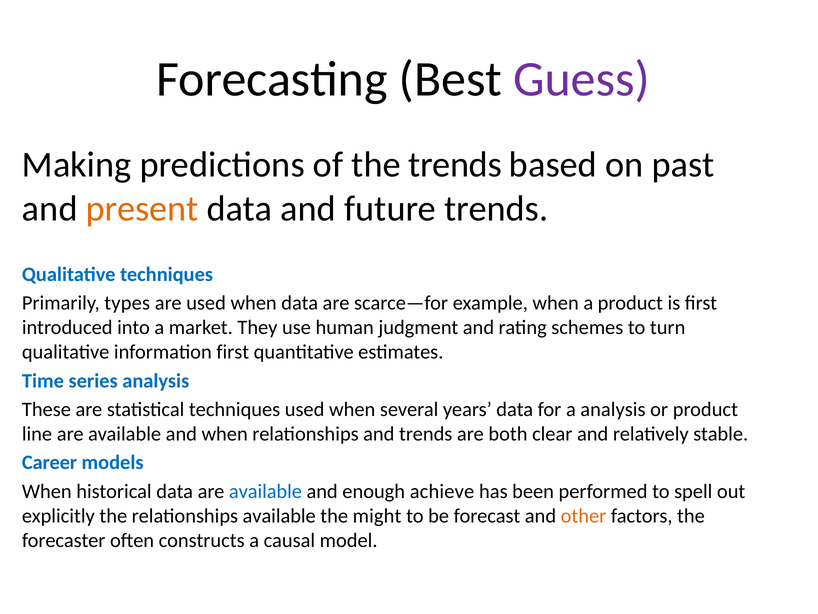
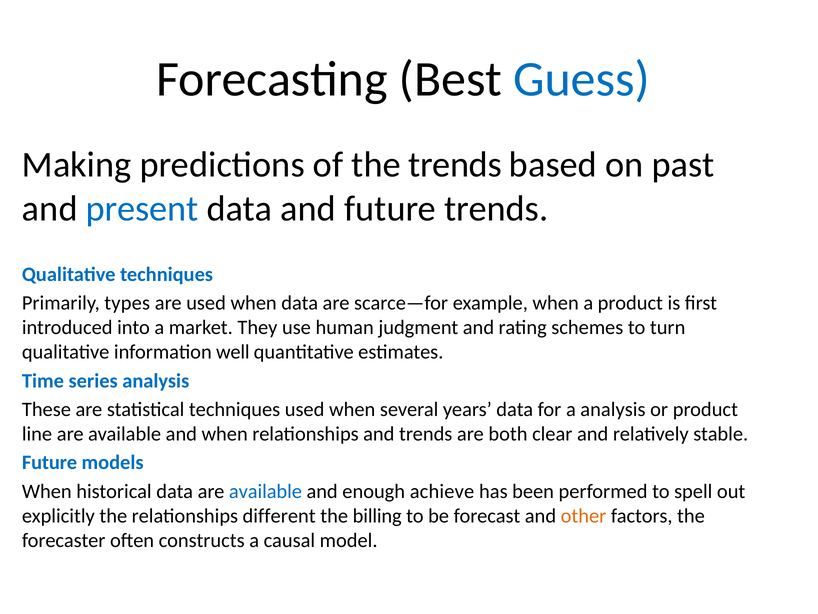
Guess colour: purple -> blue
present colour: orange -> blue
information first: first -> well
Career at (50, 462): Career -> Future
relationships available: available -> different
might: might -> billing
